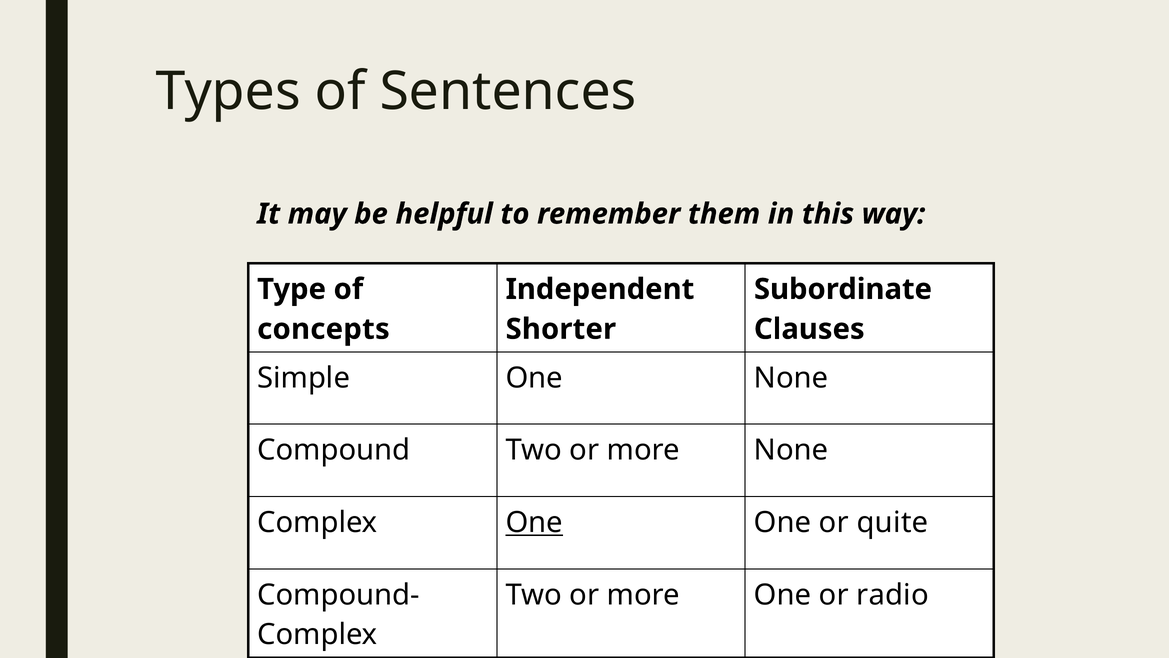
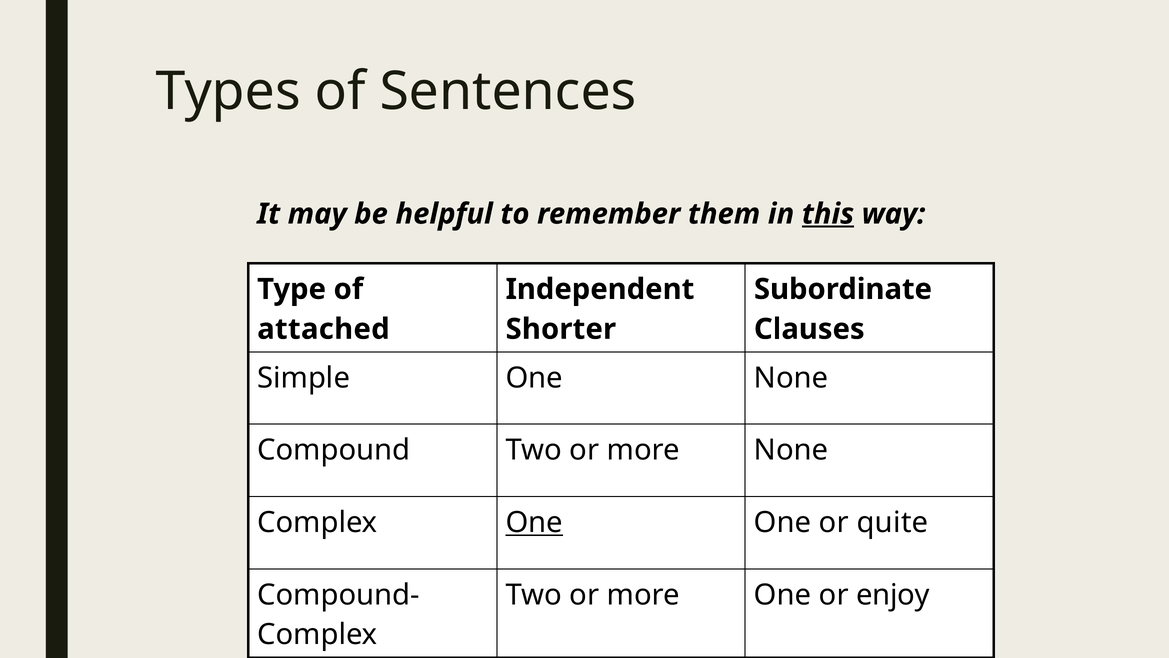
this underline: none -> present
concepts: concepts -> attached
radio: radio -> enjoy
